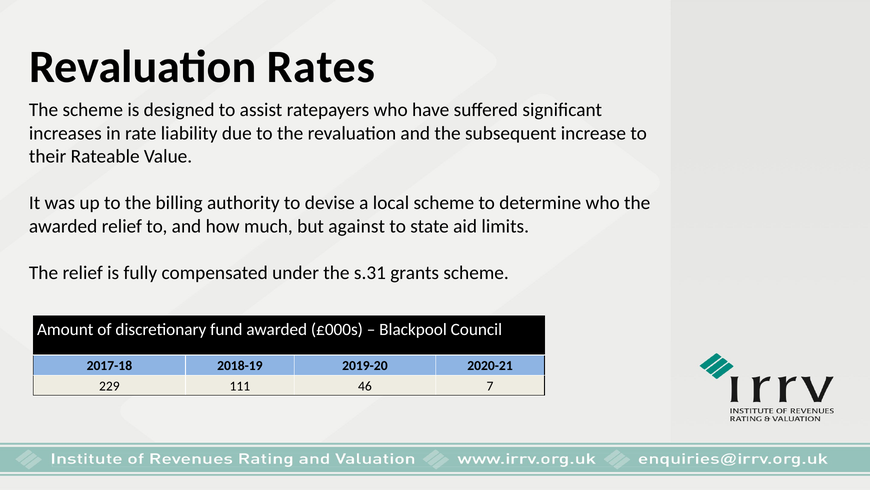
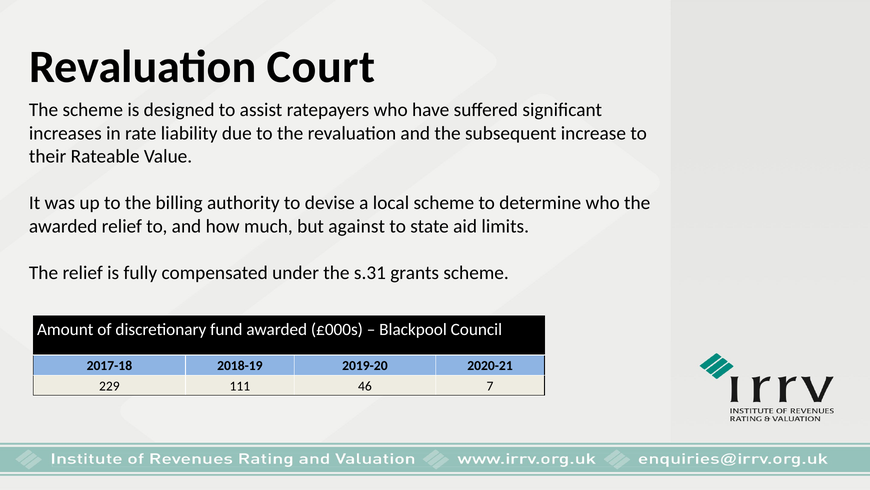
Rates: Rates -> Court
